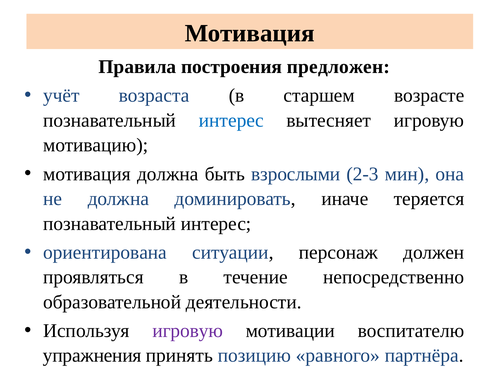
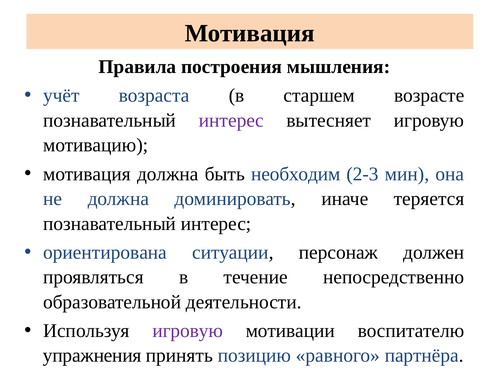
предложен: предложен -> мышления
интерес at (231, 120) colour: blue -> purple
взрослыми: взрослыми -> необходим
